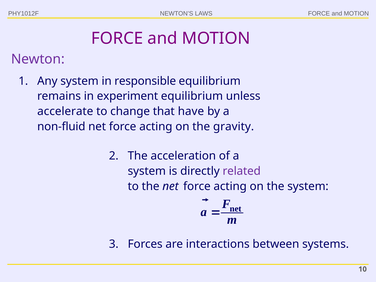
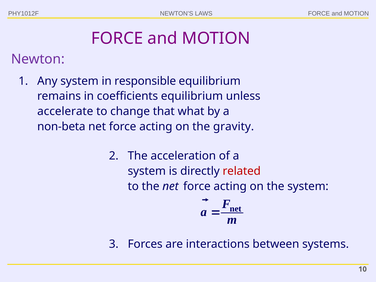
experiment: experiment -> coefficients
have: have -> what
non-fluid: non-fluid -> non-beta
related colour: purple -> red
